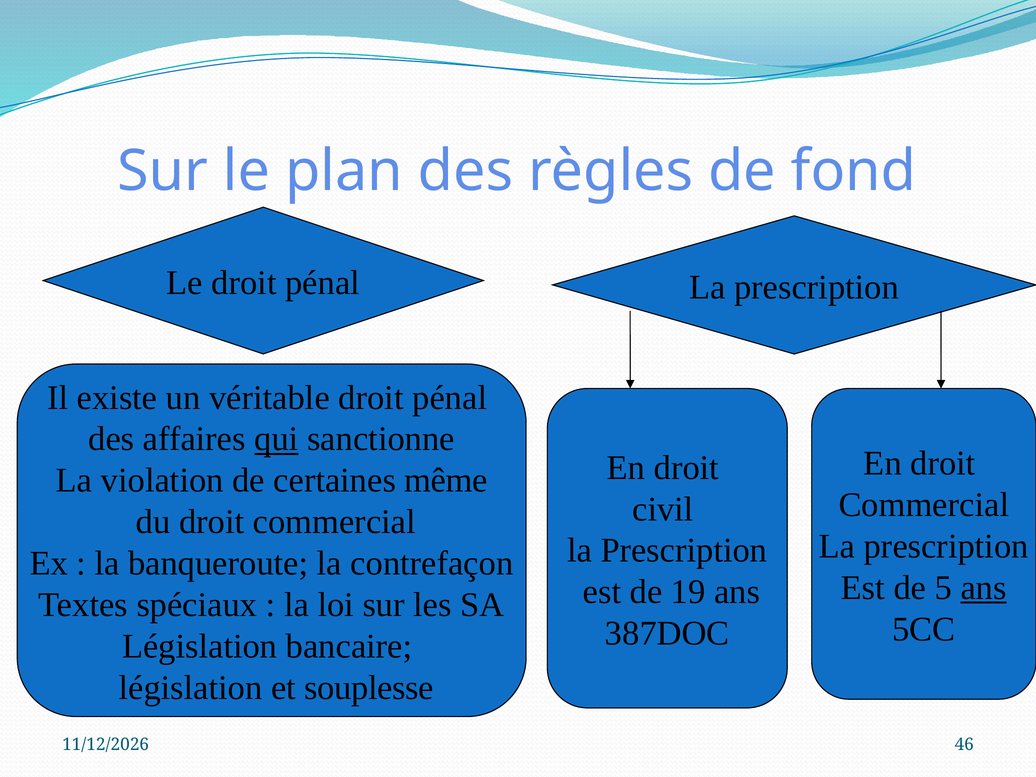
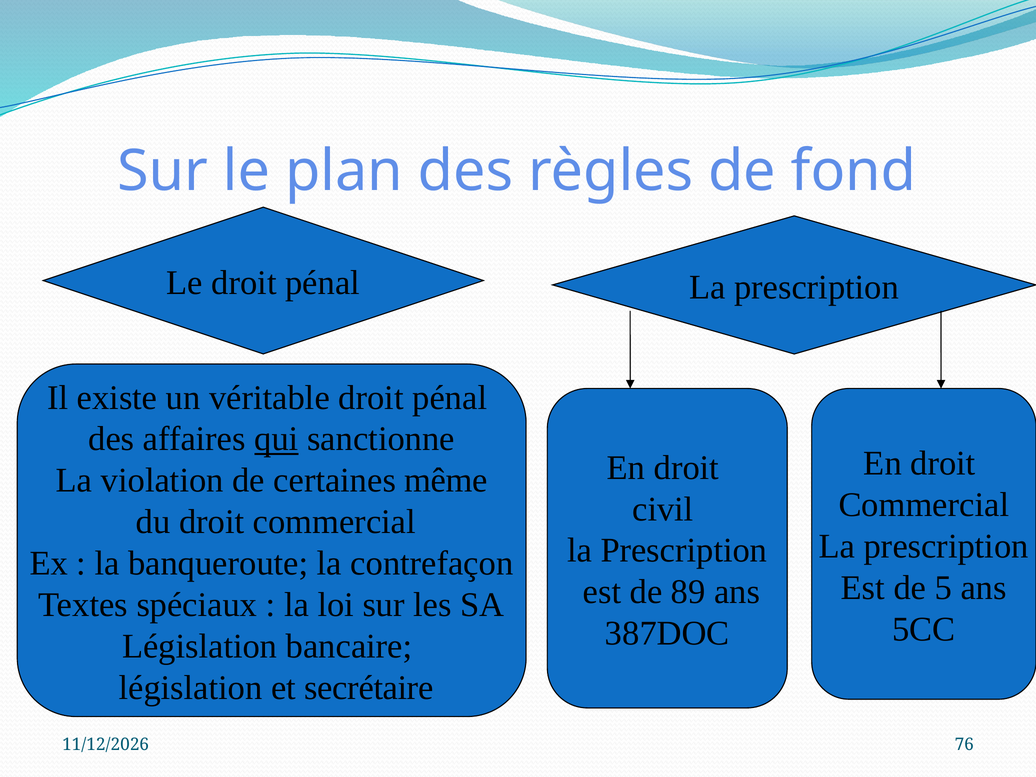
ans at (984, 588) underline: present -> none
19: 19 -> 89
souplesse: souplesse -> secrétaire
46: 46 -> 76
